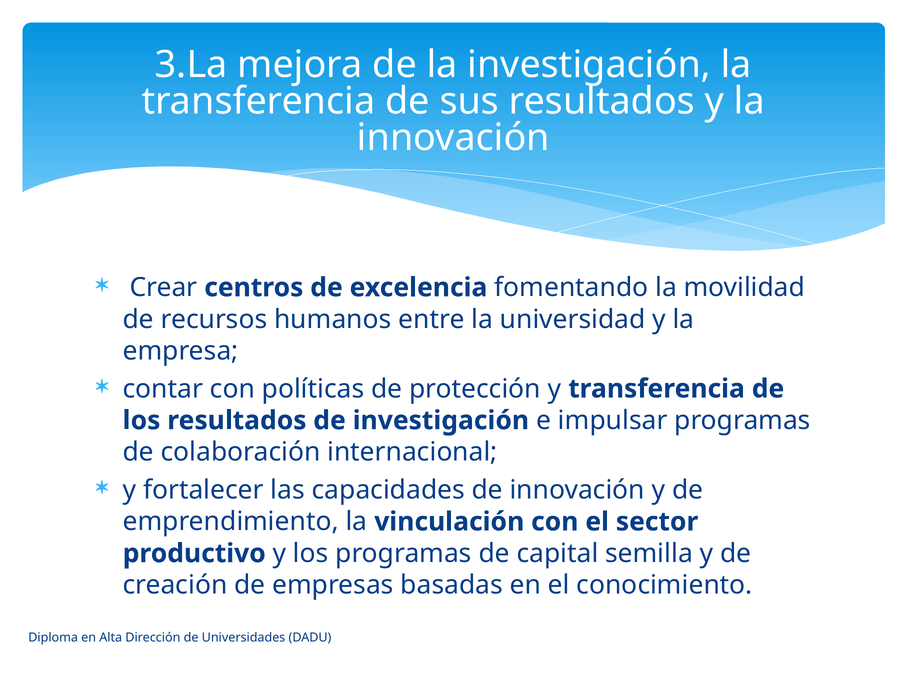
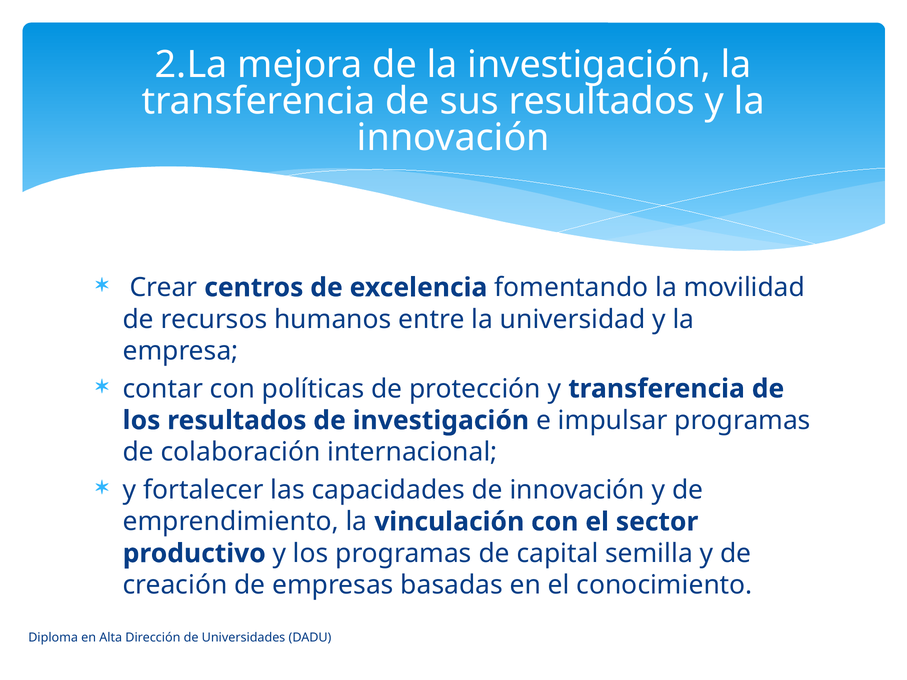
3.La: 3.La -> 2.La
